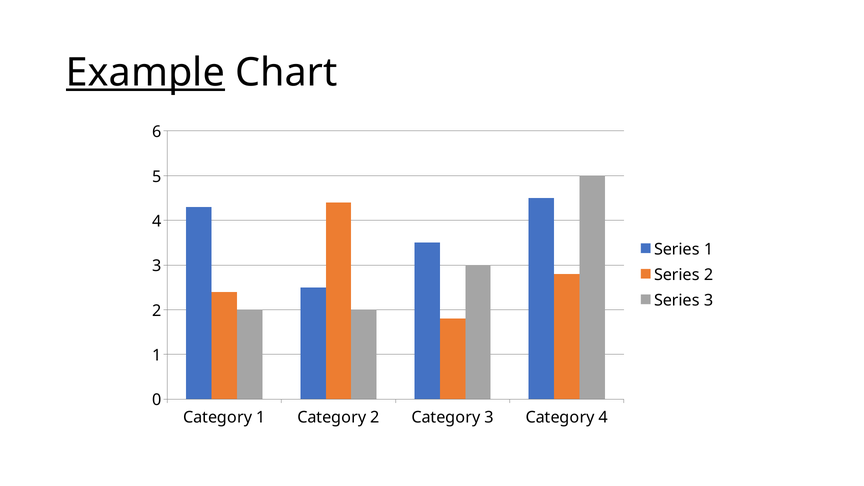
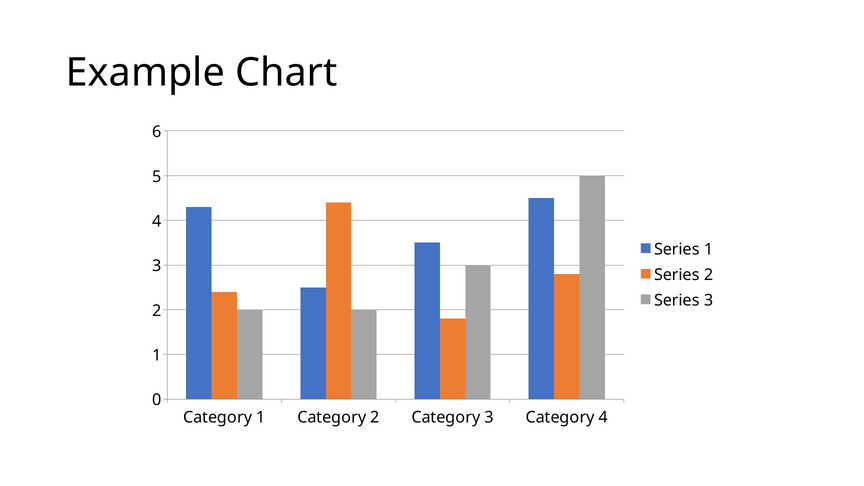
Example underline: present -> none
